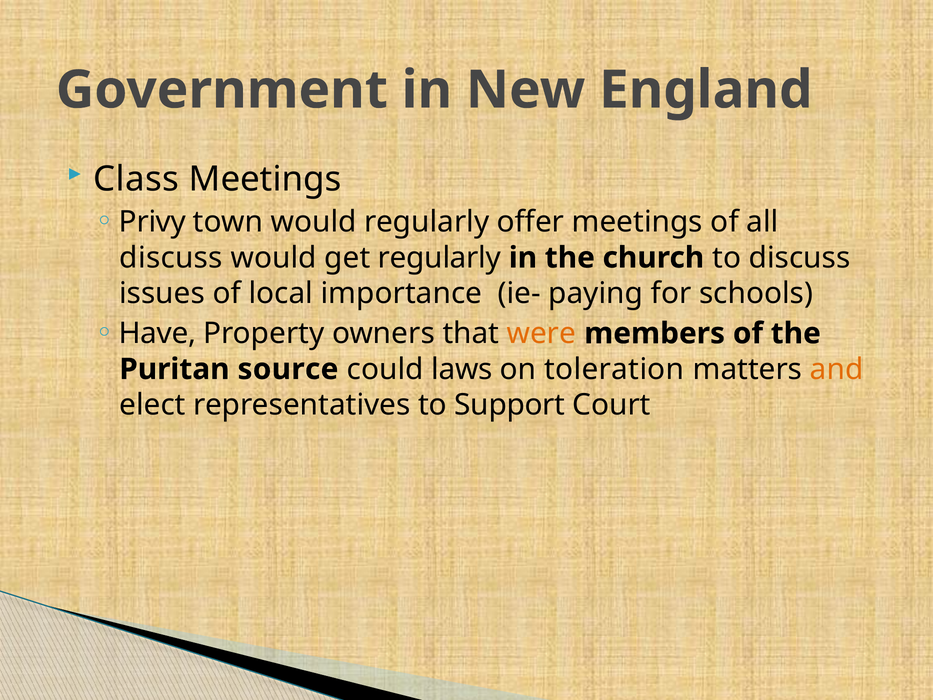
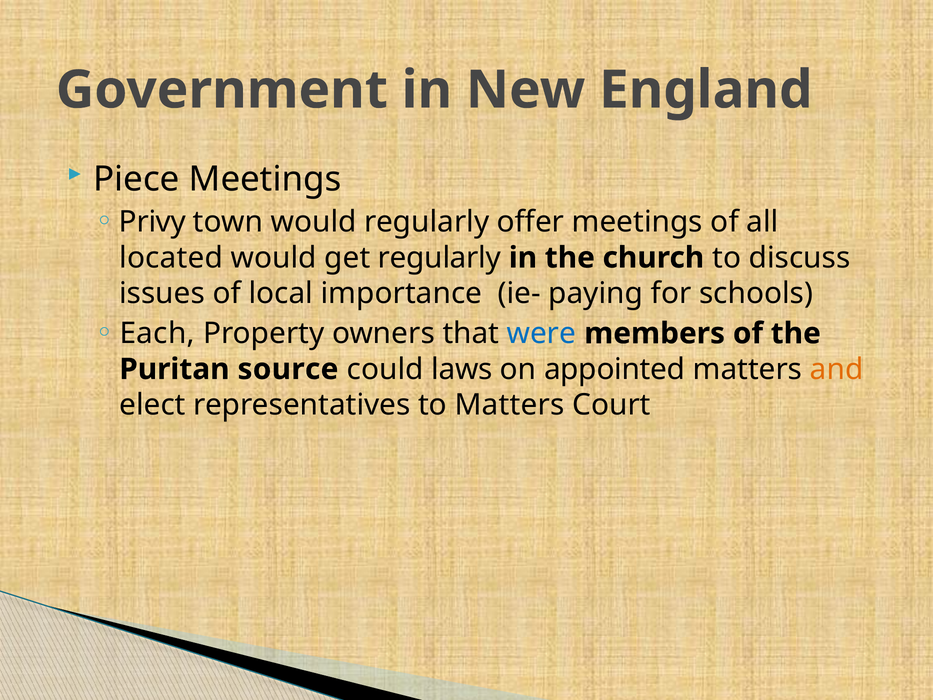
Class: Class -> Piece
discuss at (171, 258): discuss -> located
Have: Have -> Each
were colour: orange -> blue
toleration: toleration -> appointed
to Support: Support -> Matters
